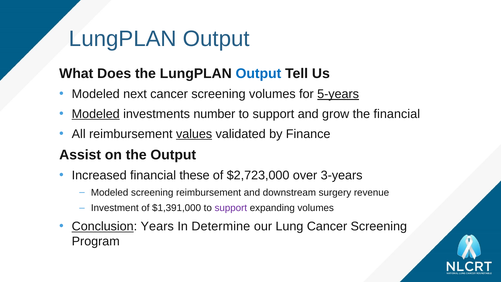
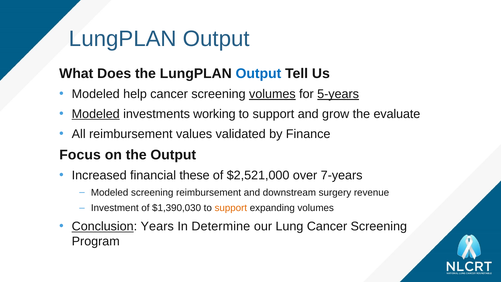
next: next -> help
volumes at (272, 94) underline: none -> present
number: number -> working
the financial: financial -> evaluate
values underline: present -> none
Assist: Assist -> Focus
$2,723,000: $2,723,000 -> $2,521,000
3-years: 3-years -> 7-years
$1,391,000: $1,391,000 -> $1,390,030
support at (231, 208) colour: purple -> orange
